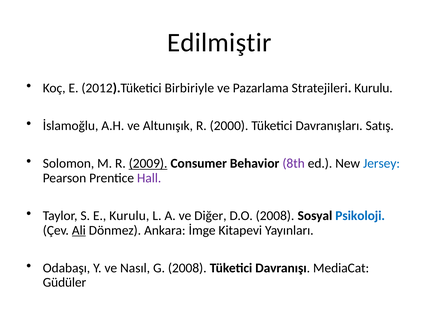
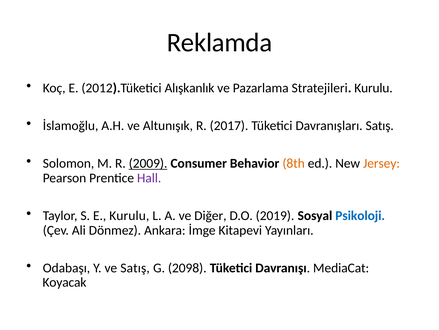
Edilmiştir: Edilmiştir -> Reklamda
Birbiriyle: Birbiriyle -> Alışkanlık
2000: 2000 -> 2017
8th colour: purple -> orange
Jersey colour: blue -> orange
D.O 2008: 2008 -> 2019
Ali underline: present -> none
ve Nasıl: Nasıl -> Satış
G 2008: 2008 -> 2098
Güdüler: Güdüler -> Koyacak
